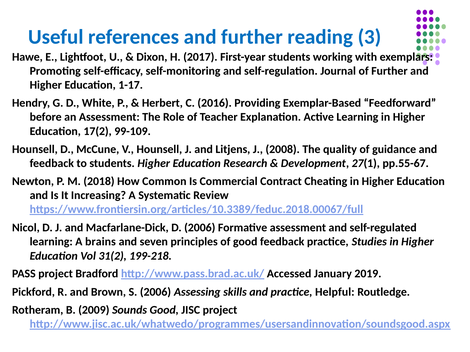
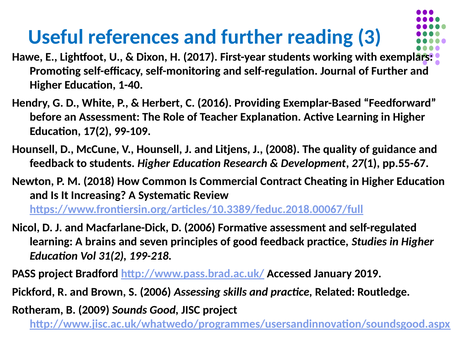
1-17: 1-17 -> 1-40
Helpful: Helpful -> Related
